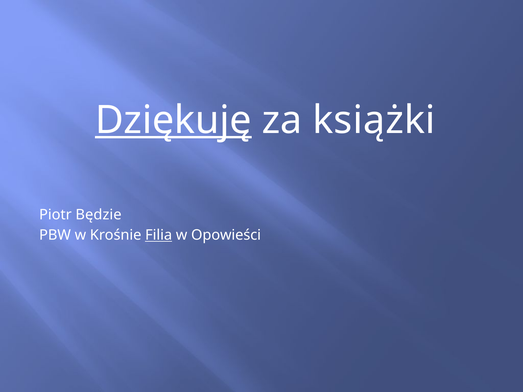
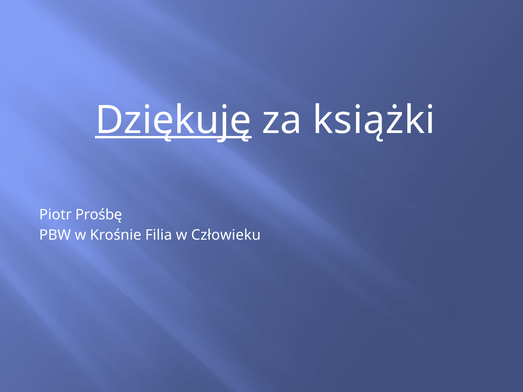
Będzie: Będzie -> Prośbę
Filia underline: present -> none
Opowieści: Opowieści -> Człowieku
